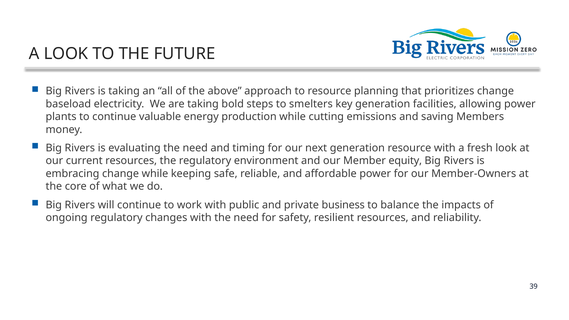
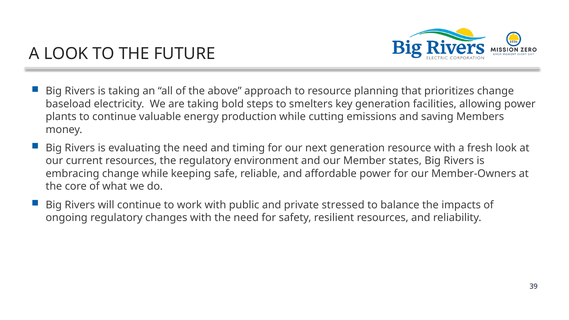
equity: equity -> states
business: business -> stressed
